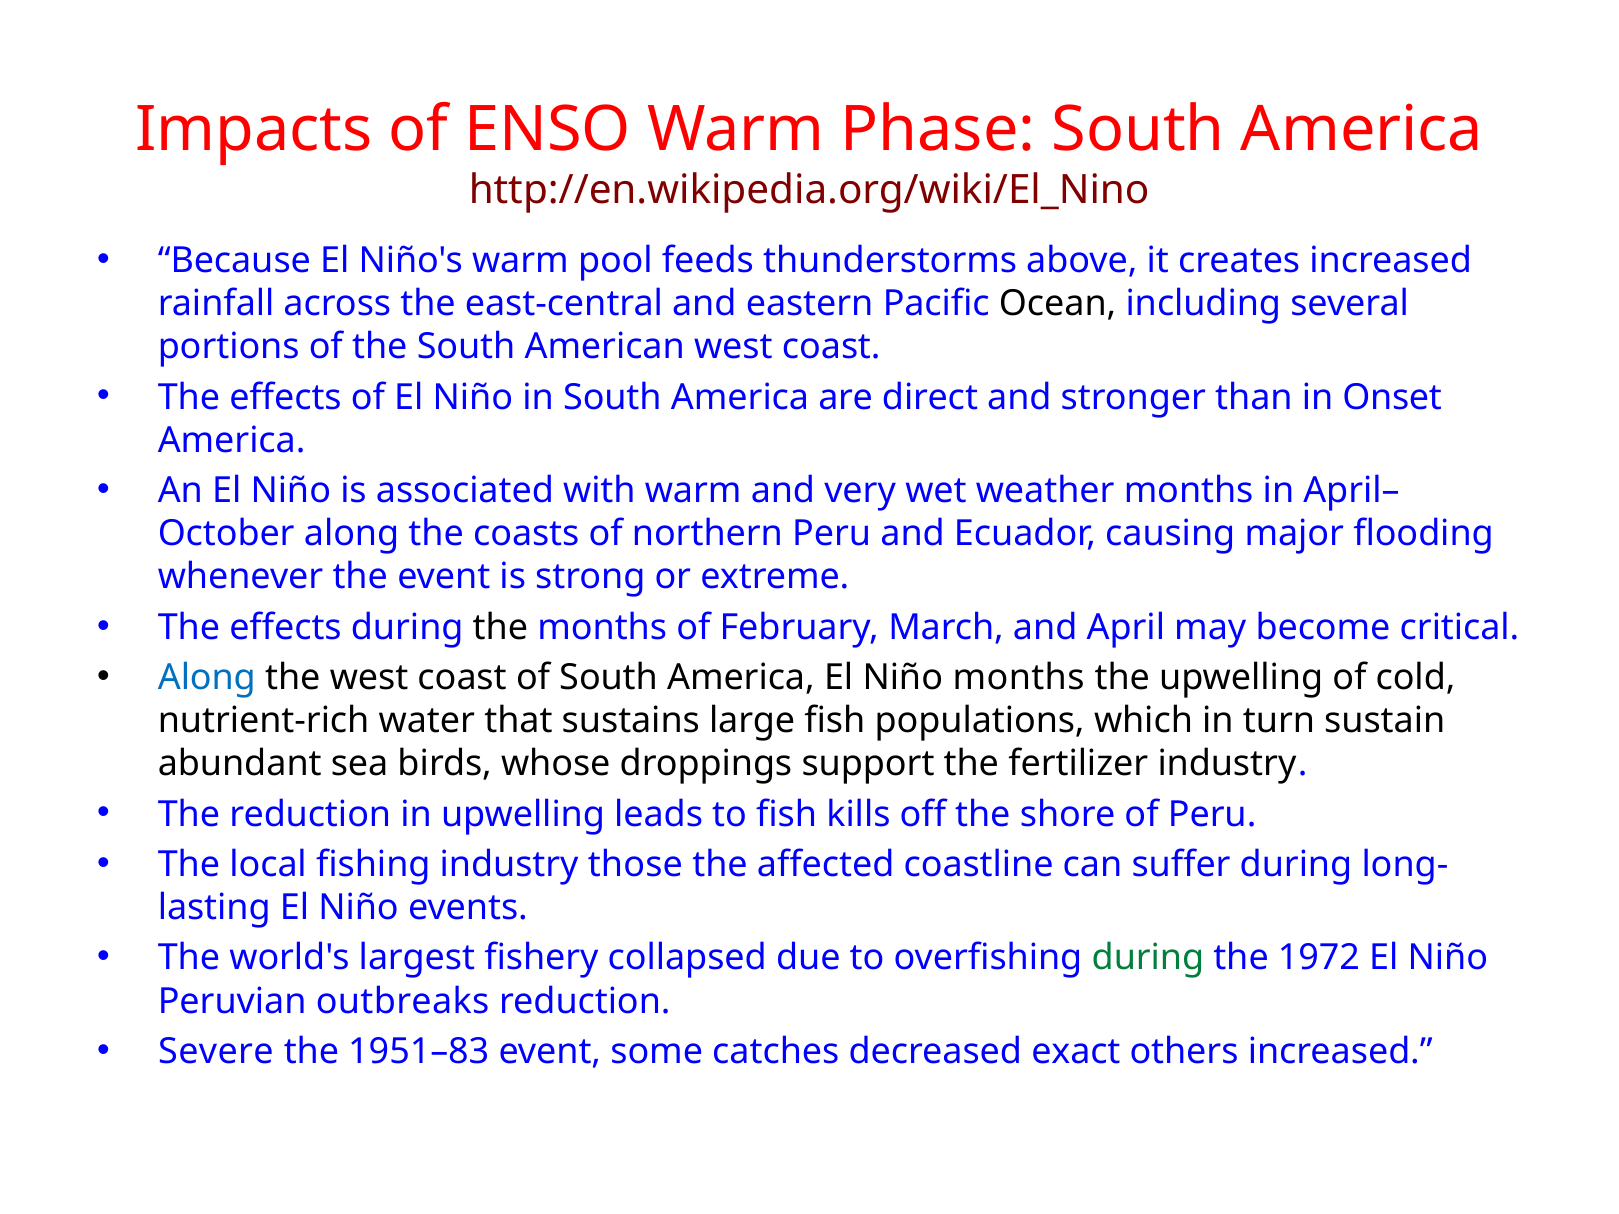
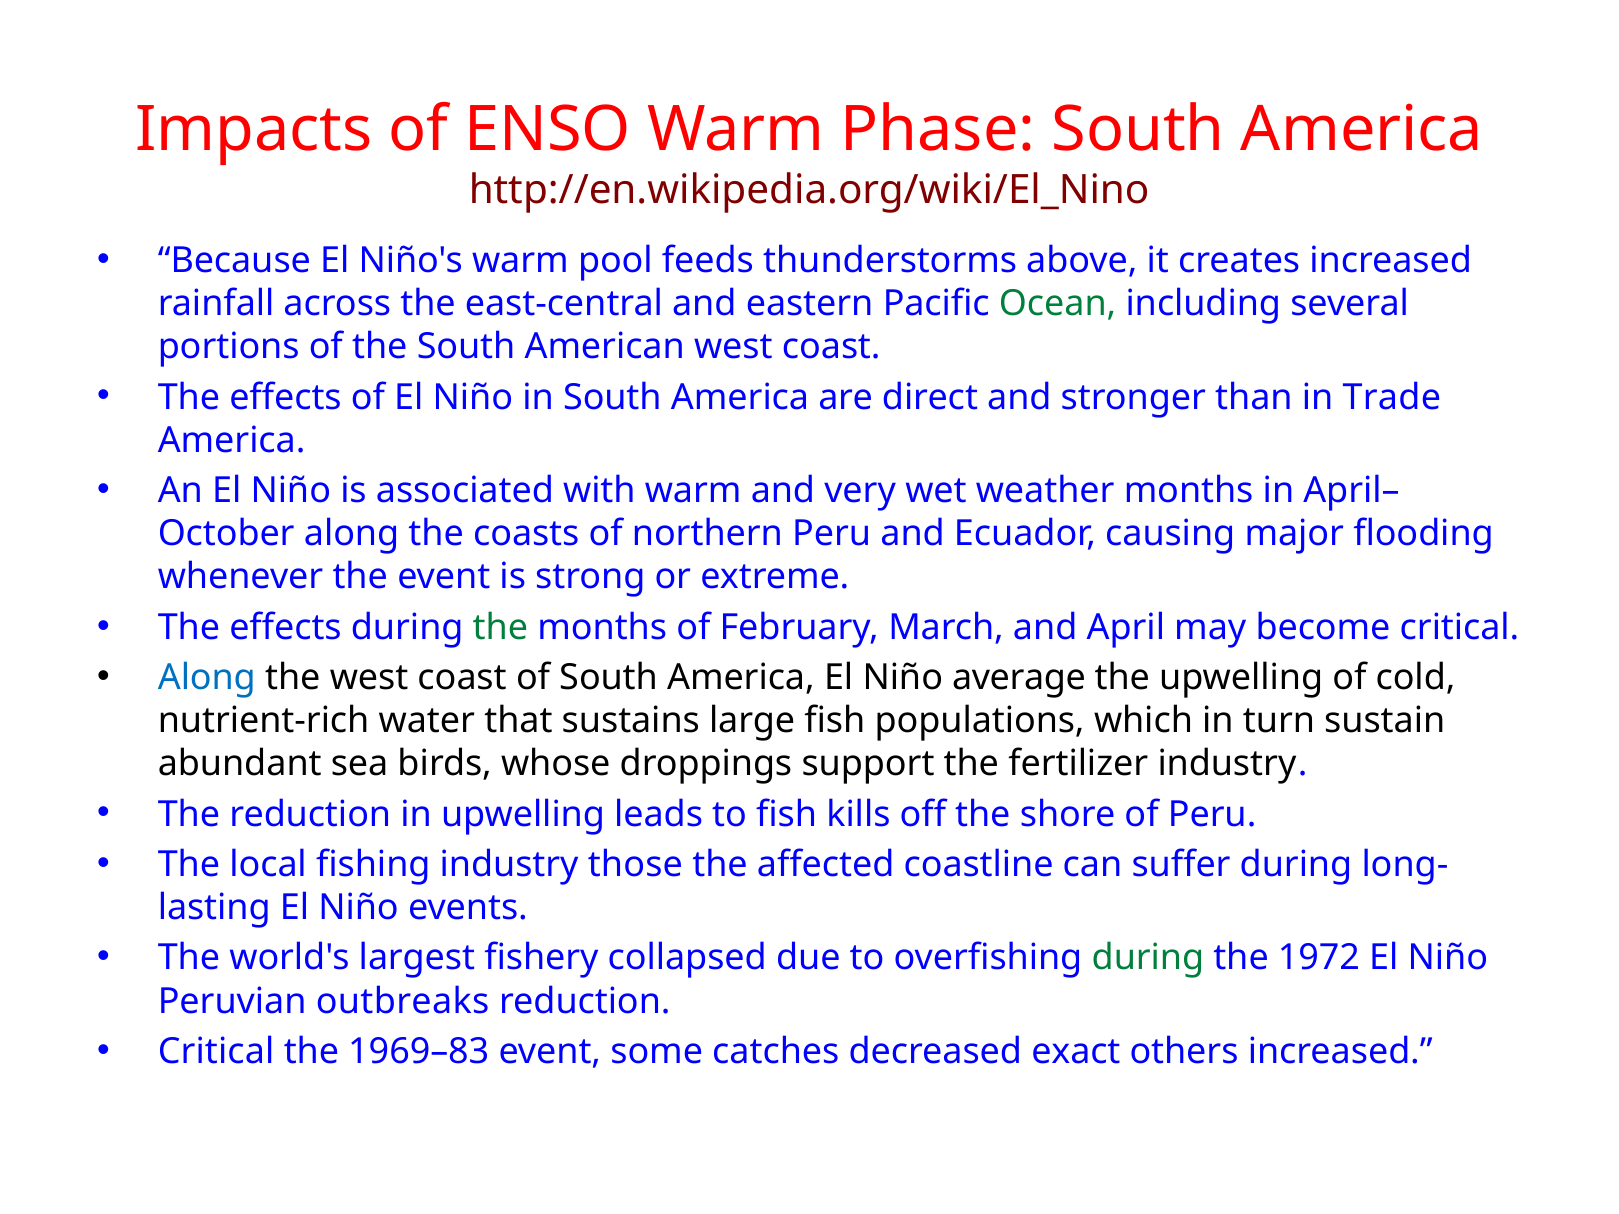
Ocean colour: black -> green
Onset: Onset -> Trade
the at (500, 627) colour: black -> green
Niño months: months -> average
Severe at (216, 1052): Severe -> Critical
1951–83: 1951–83 -> 1969–83
